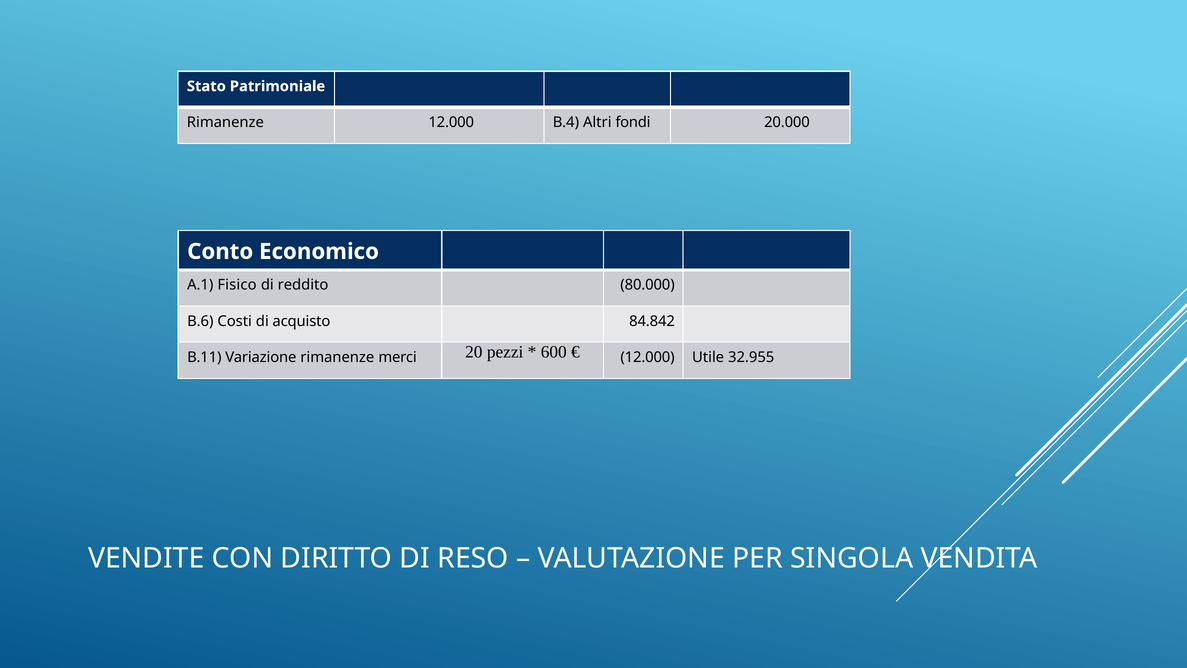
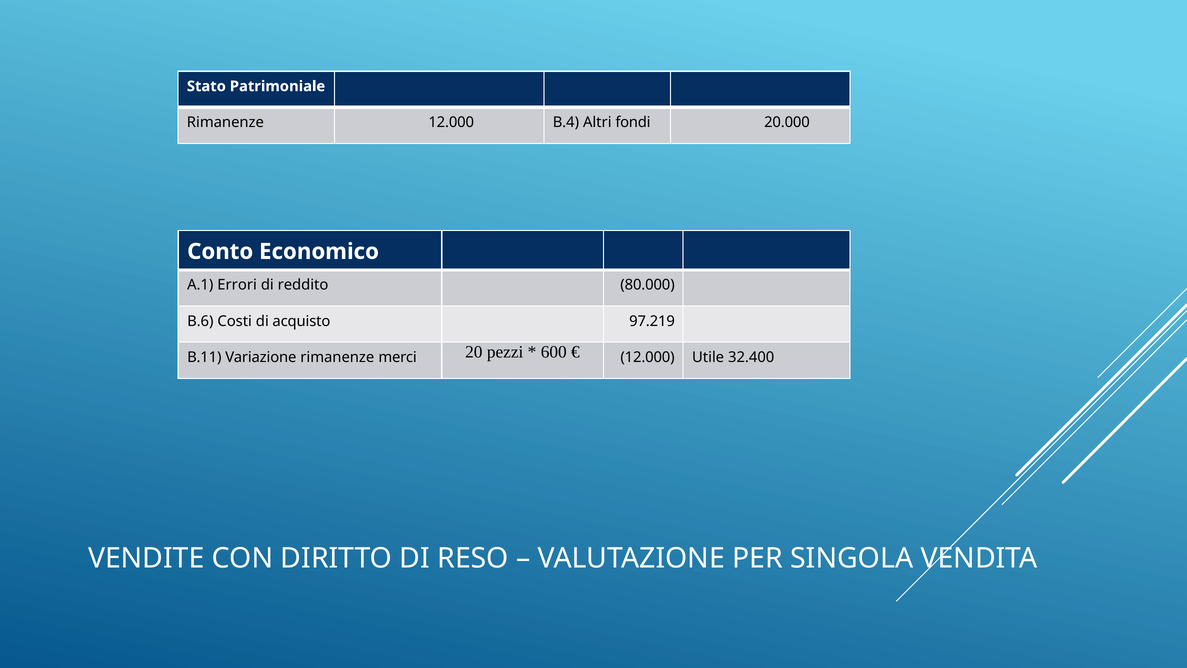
Fisico: Fisico -> Errori
84.842: 84.842 -> 97.219
32.955: 32.955 -> 32.400
